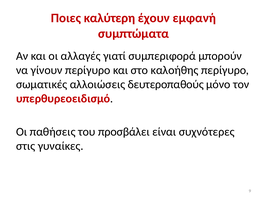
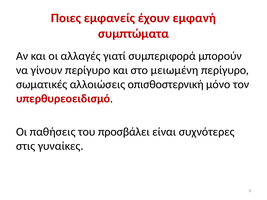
καλύτερη: καλύτερη -> εμφανείς
καλοήθης: καλοήθης -> μειωμένη
δευτεροπαθούς: δευτεροπαθούς -> οπισθοστερνική
